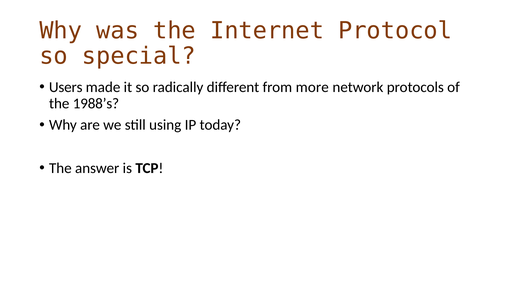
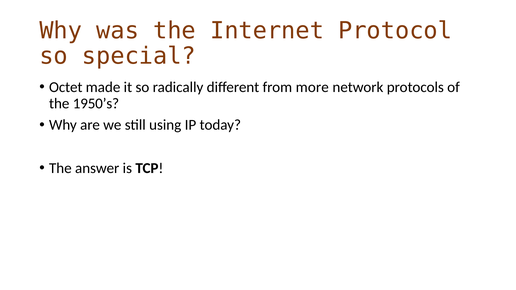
Users: Users -> Octet
1988’s: 1988’s -> 1950’s
